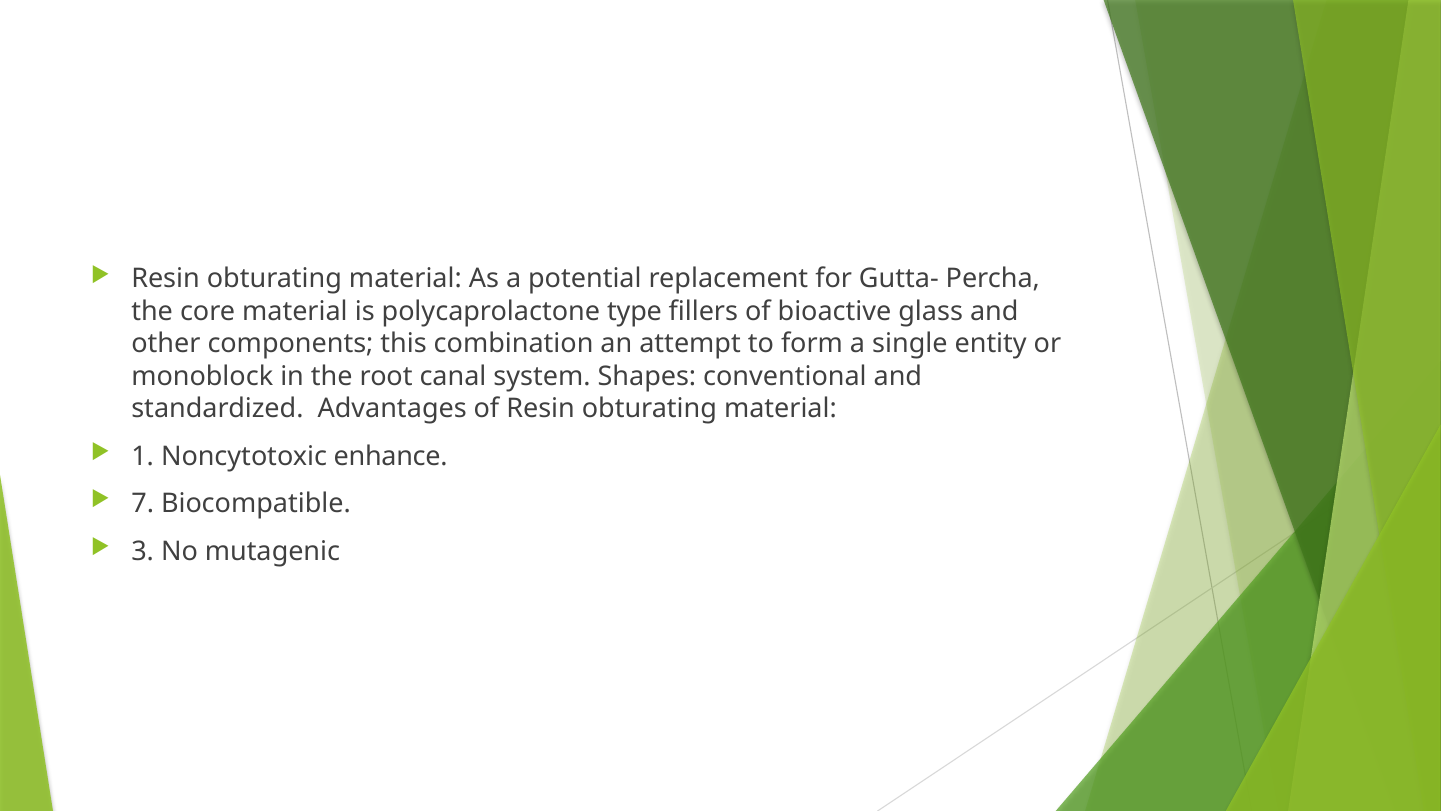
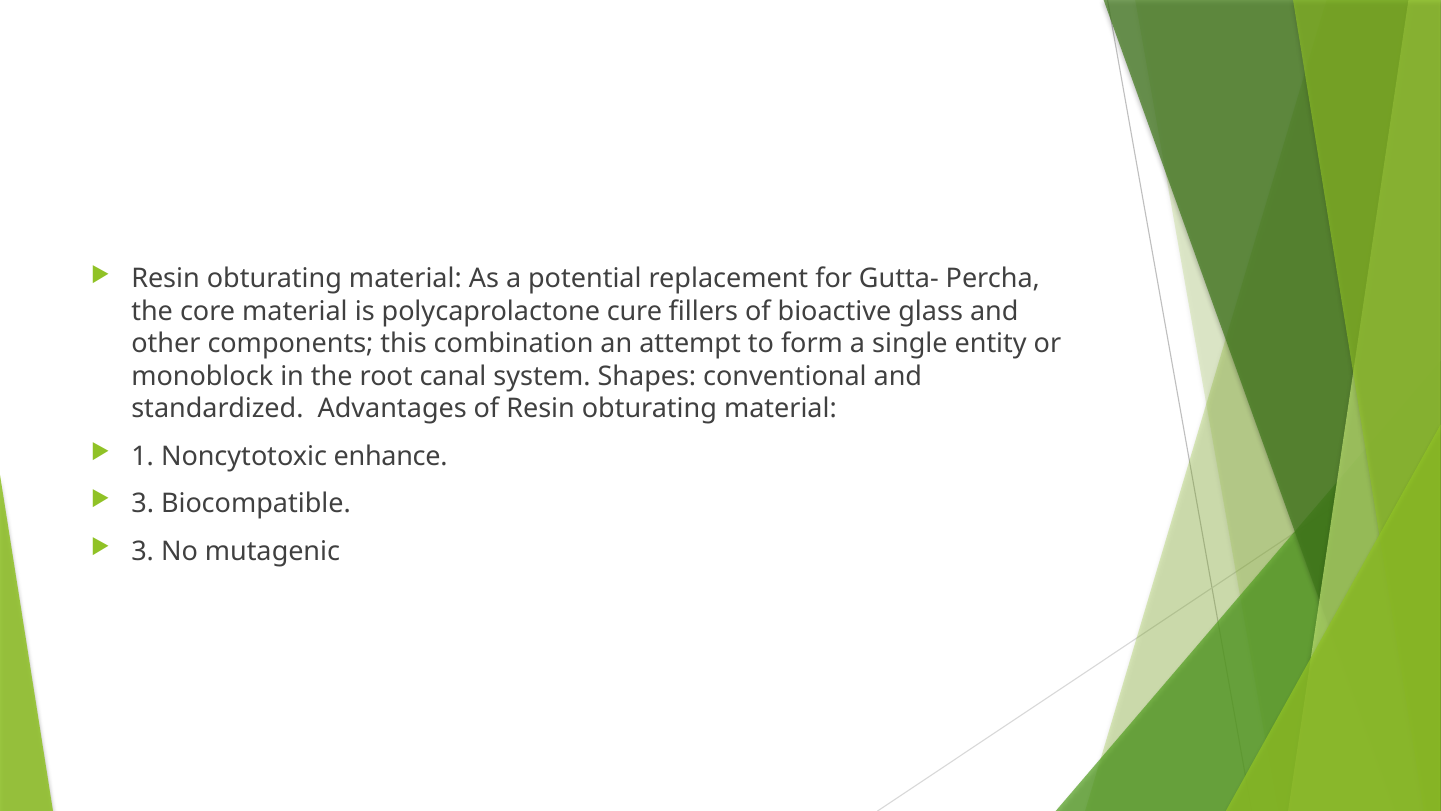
type: type -> cure
7 at (143, 503): 7 -> 3
